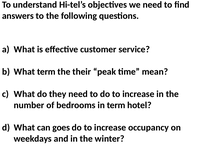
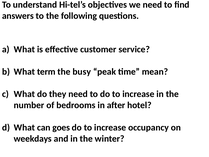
their: their -> busy
in term: term -> after
